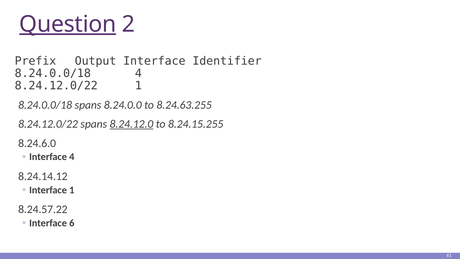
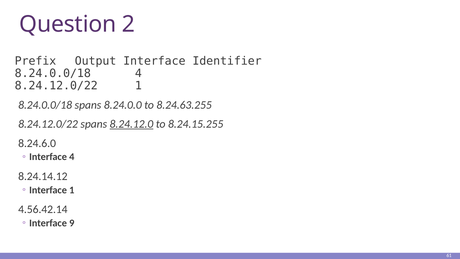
Question underline: present -> none
8.24.57.22: 8.24.57.22 -> 4.56.42.14
6: 6 -> 9
